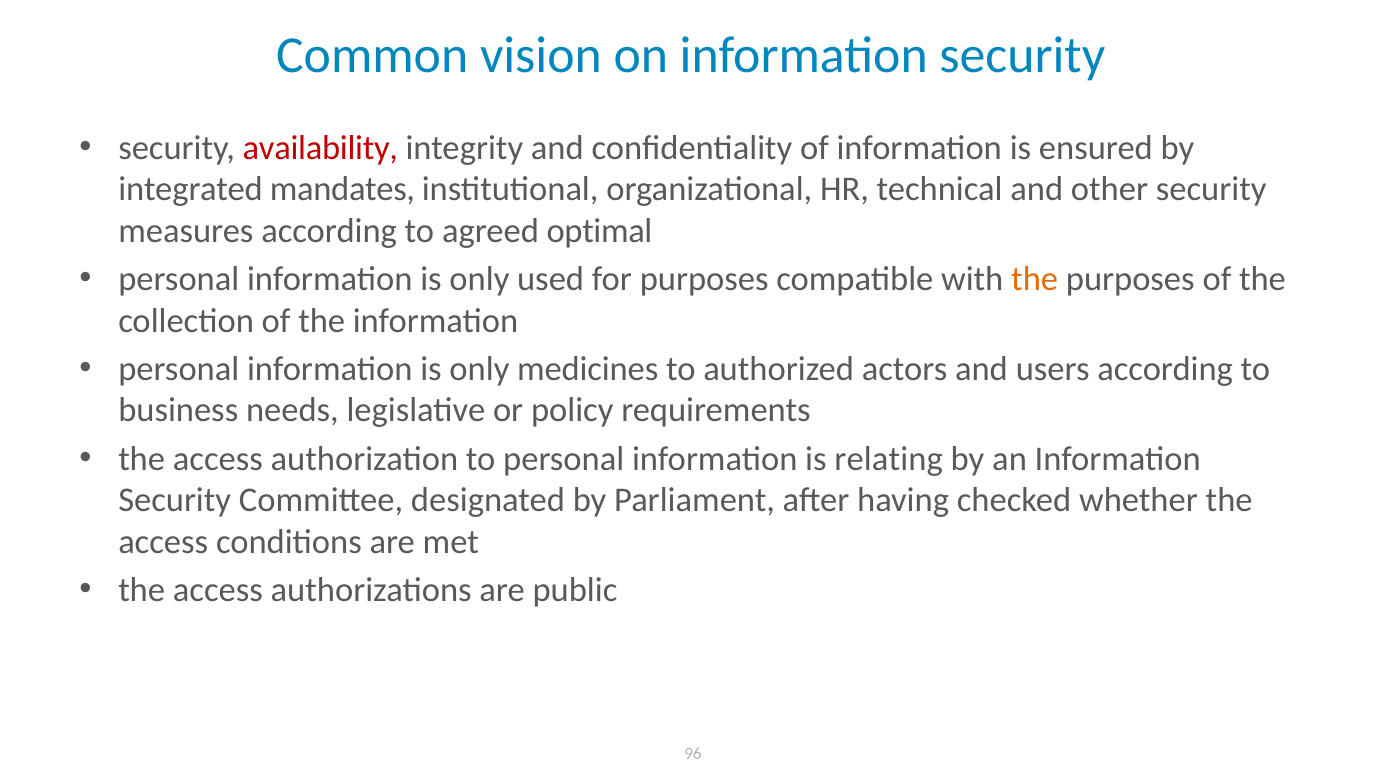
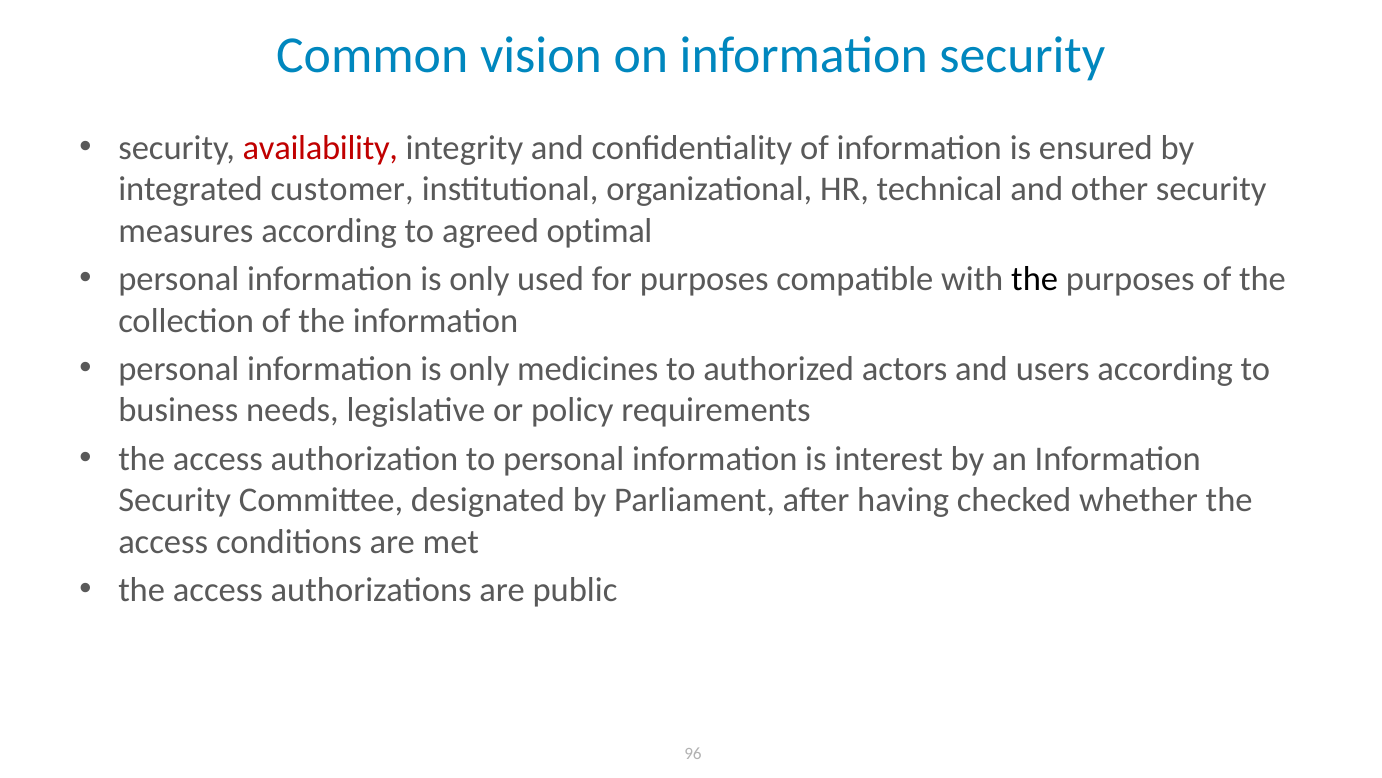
mandates: mandates -> customer
the at (1035, 279) colour: orange -> black
relating: relating -> interest
